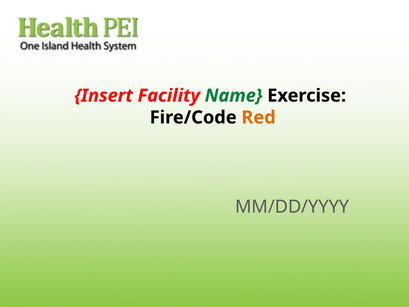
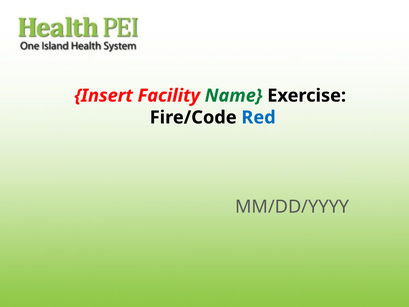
Red colour: orange -> blue
